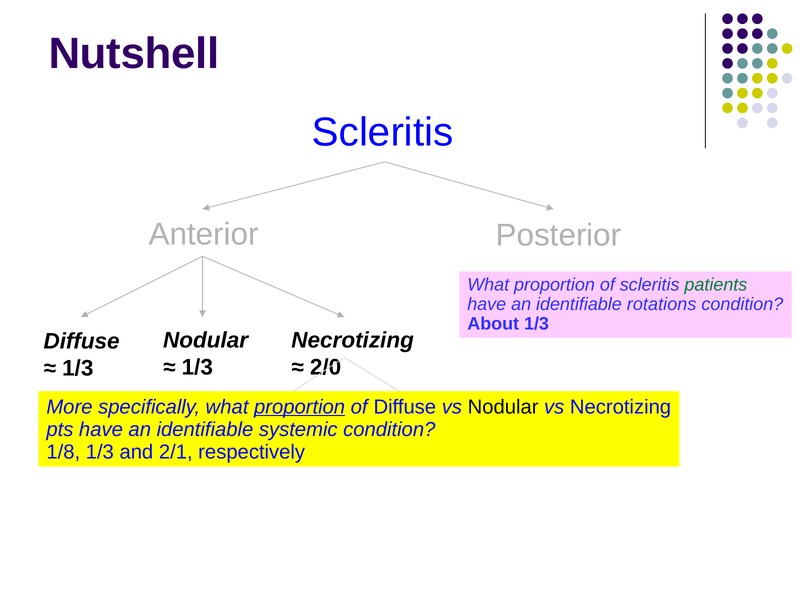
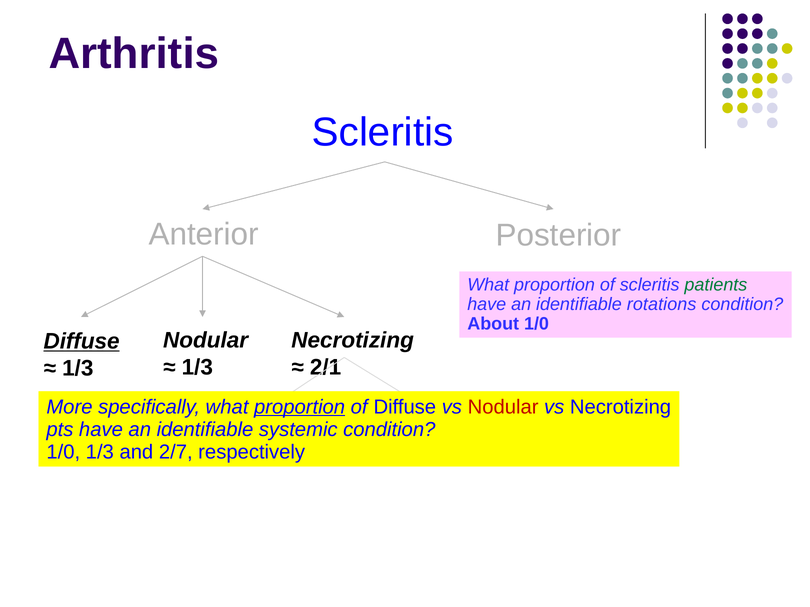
Nutshell: Nutshell -> Arthritis
About 1/3: 1/3 -> 1/0
Diffuse at (82, 342) underline: none -> present
2/0: 2/0 -> 2/1
Nodular at (503, 407) colour: black -> red
1/8 at (63, 452): 1/8 -> 1/0
2/1: 2/1 -> 2/7
